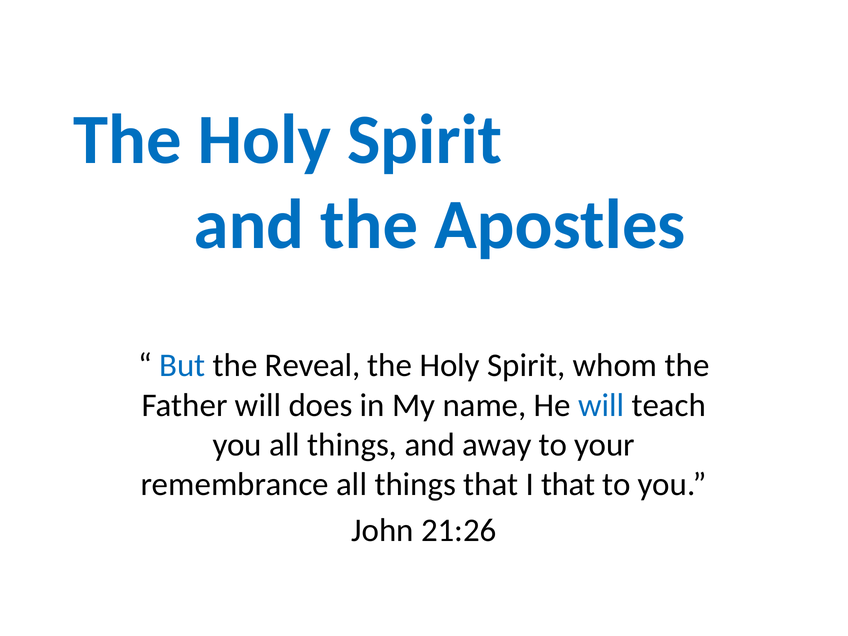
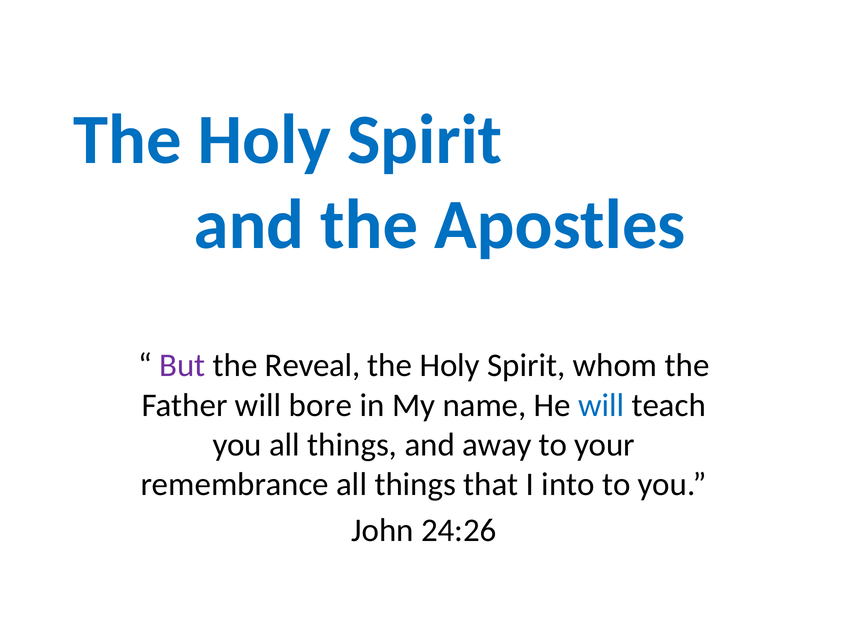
But colour: blue -> purple
does: does -> bore
I that: that -> into
21:26: 21:26 -> 24:26
